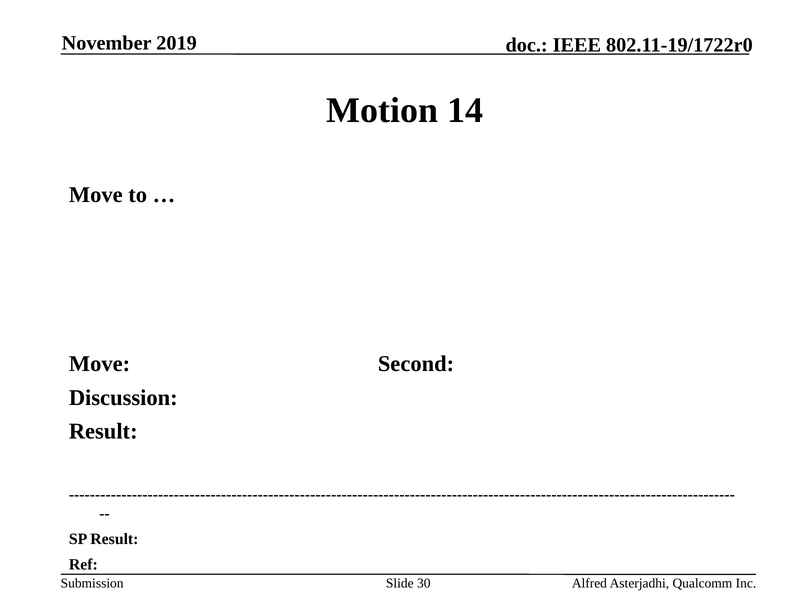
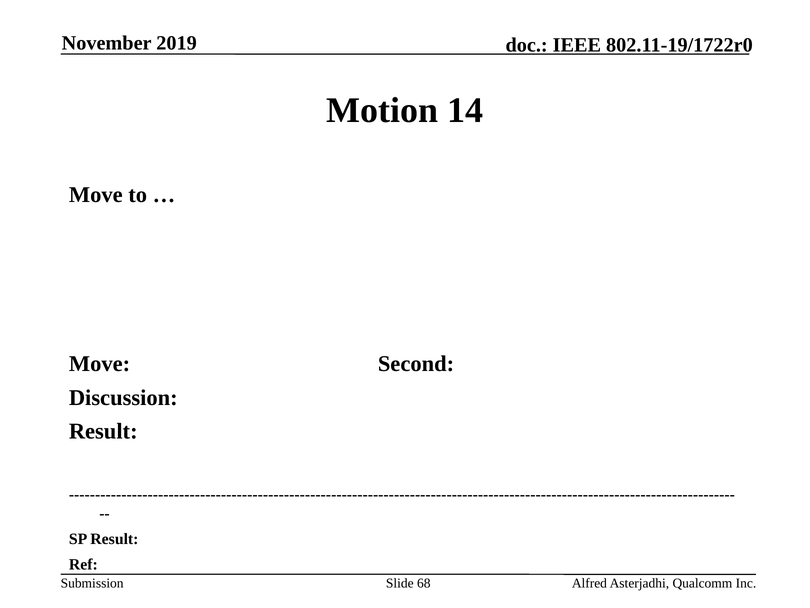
30: 30 -> 68
